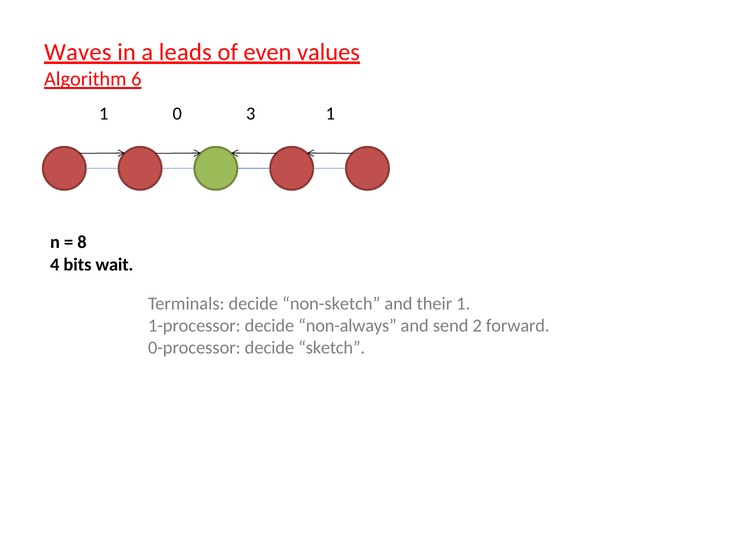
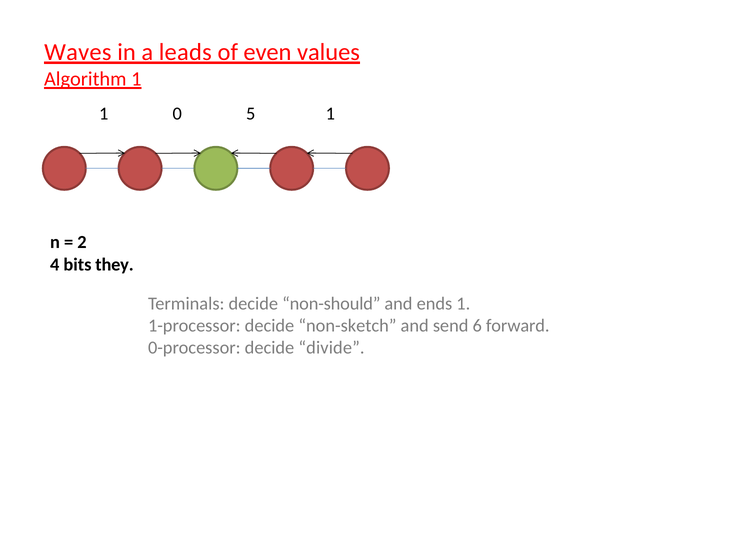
Algorithm 6: 6 -> 1
3: 3 -> 5
8: 8 -> 2
wait: wait -> they
non-sketch: non-sketch -> non-should
their: their -> ends
non-always: non-always -> non-sketch
2: 2 -> 6
sketch: sketch -> divide
